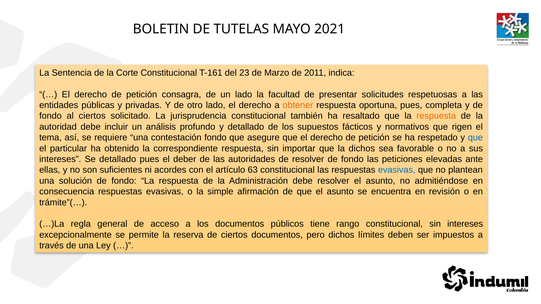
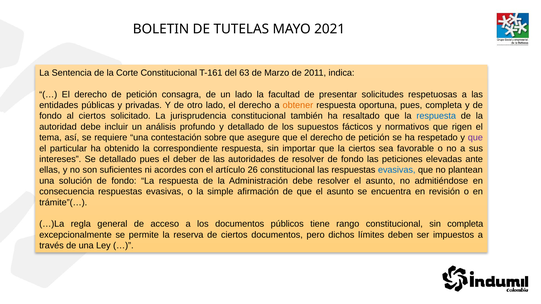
23: 23 -> 63
respuesta at (436, 116) colour: orange -> blue
contestación fondo: fondo -> sobre
que at (475, 138) colour: blue -> purple
la dichos: dichos -> ciertos
63: 63 -> 26
sin intereses: intereses -> completa
